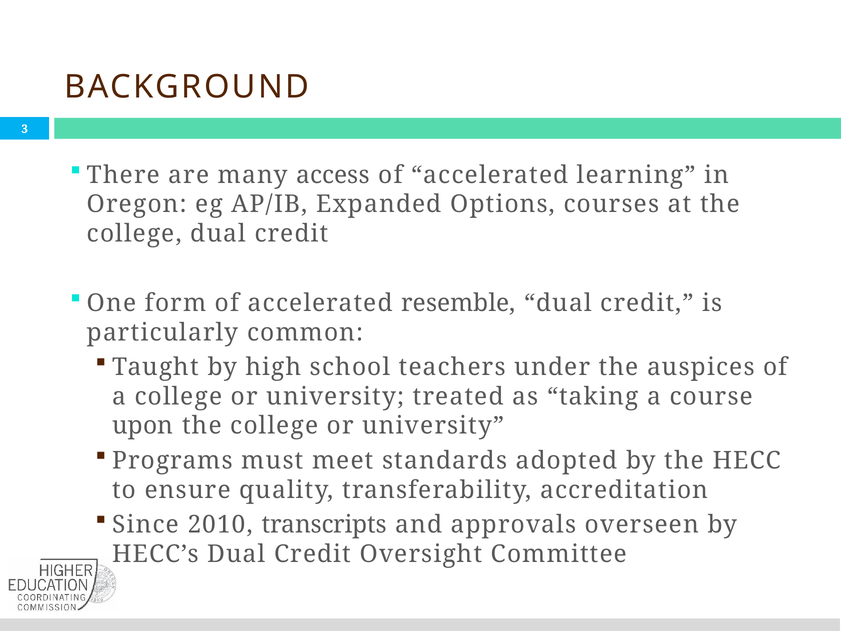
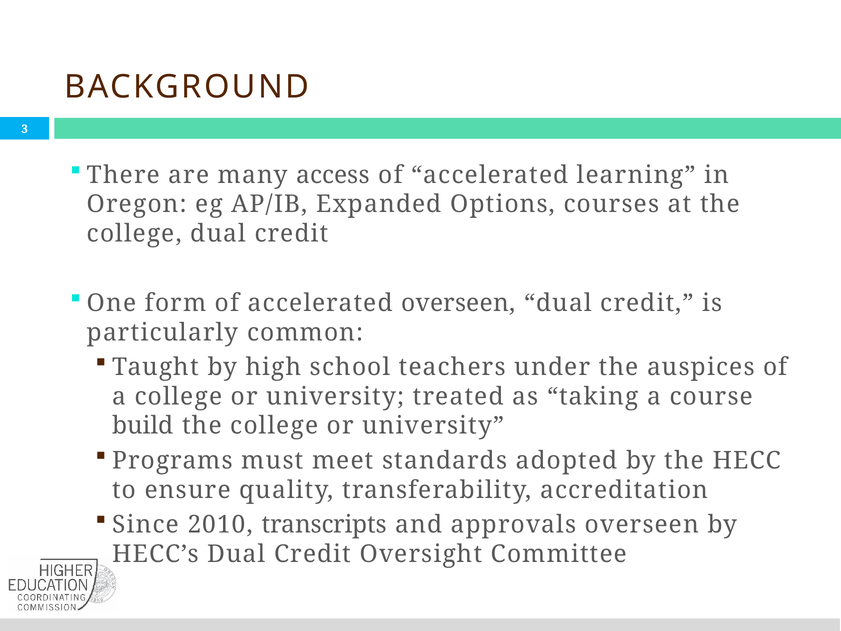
accelerated resemble: resemble -> overseen
upon: upon -> build
